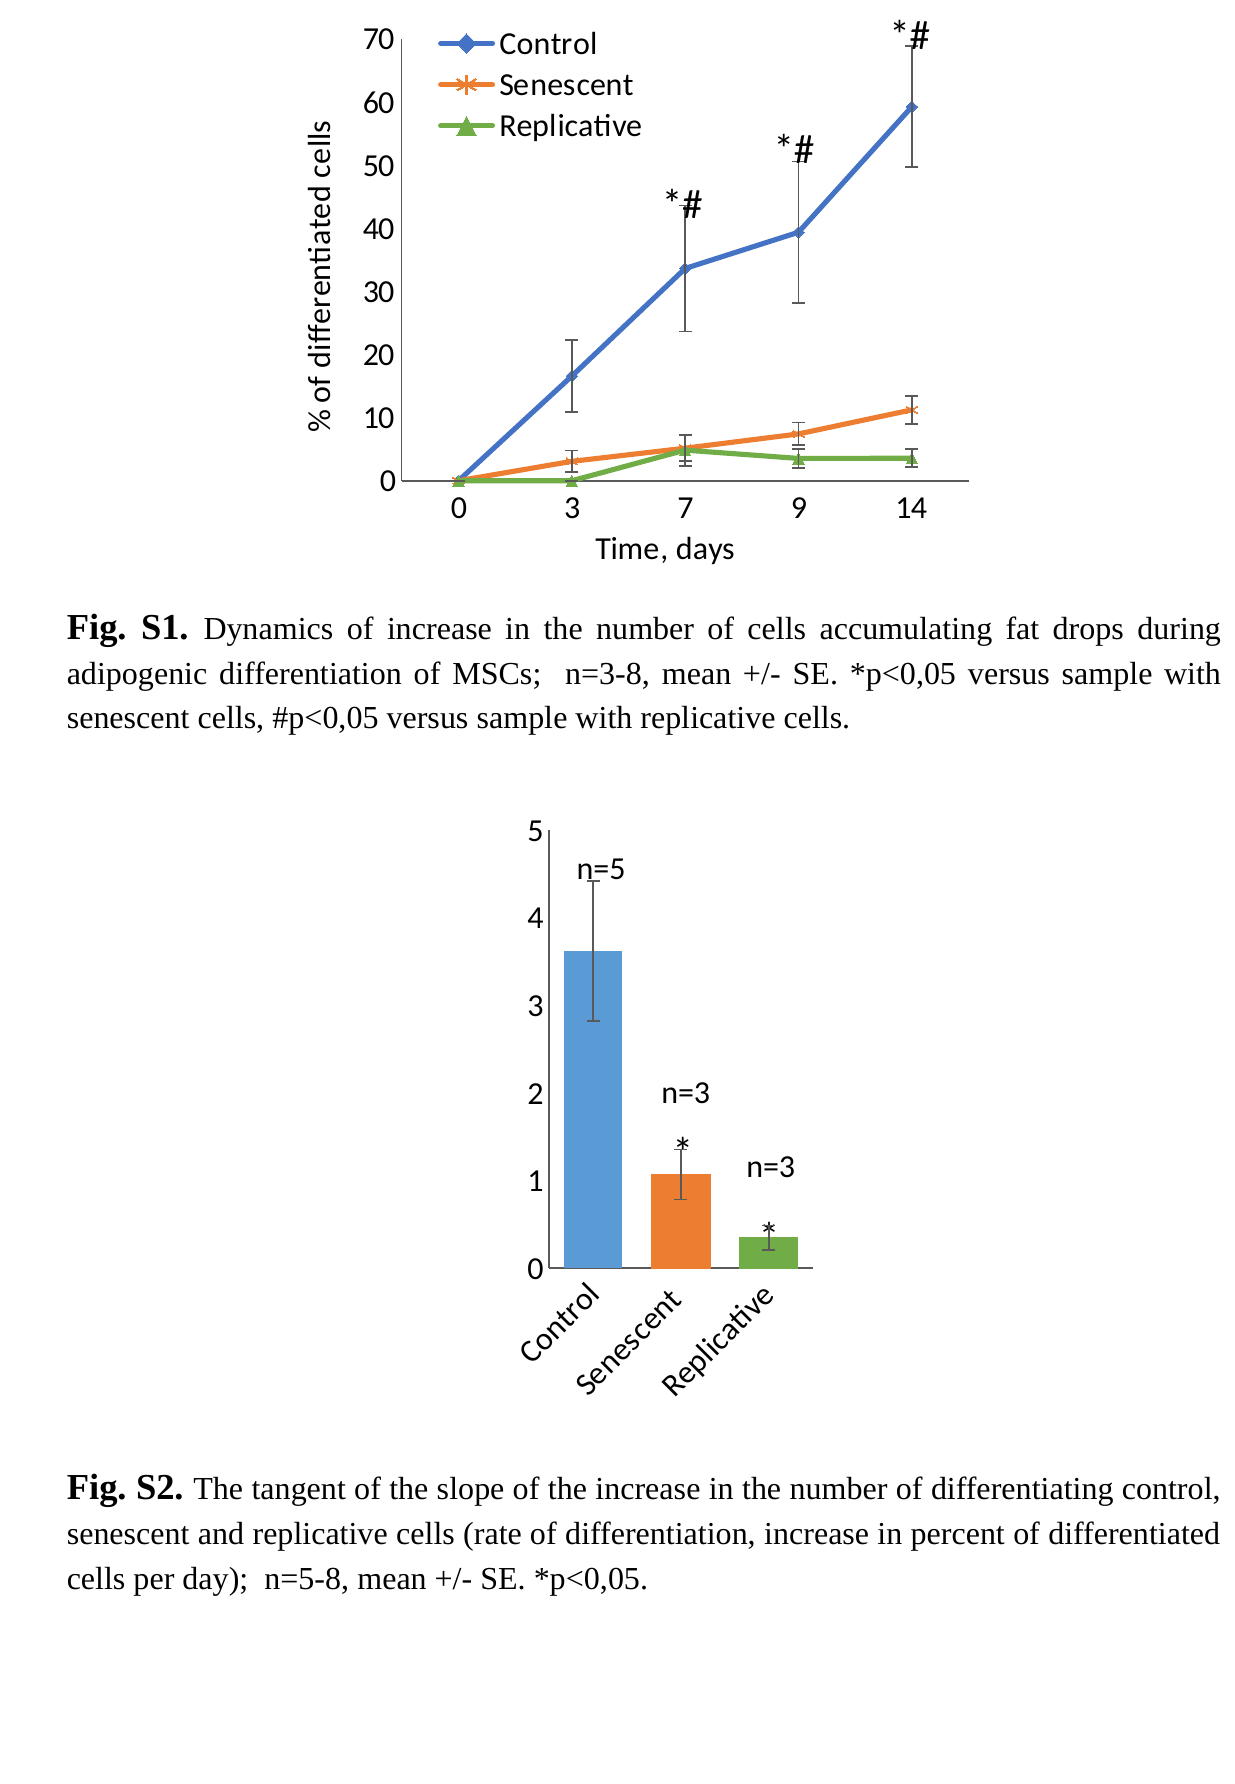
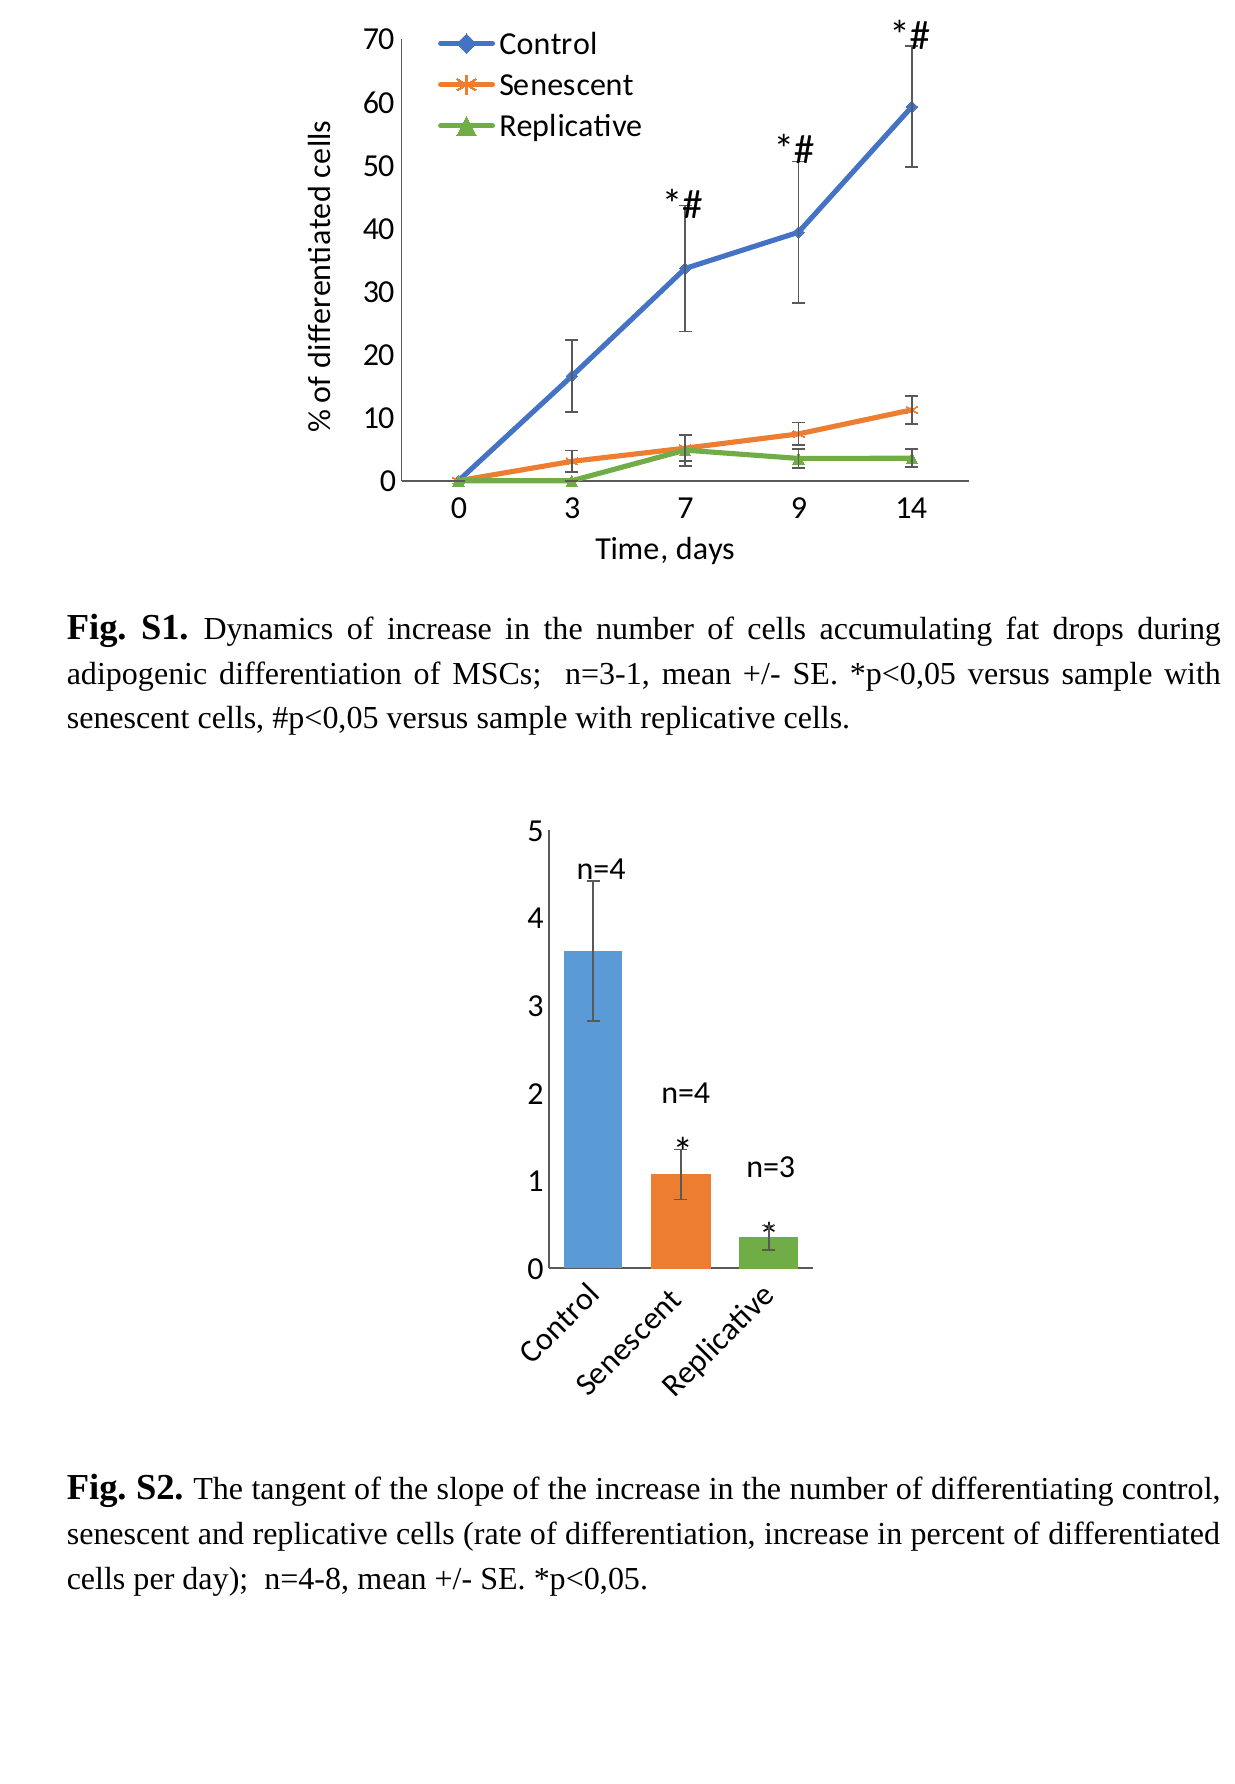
n=3-8: n=3-8 -> n=3-1
n=5 at (601, 869): n=5 -> n=4
n=3 at (686, 1093): n=3 -> n=4
n=5-8: n=5-8 -> n=4-8
